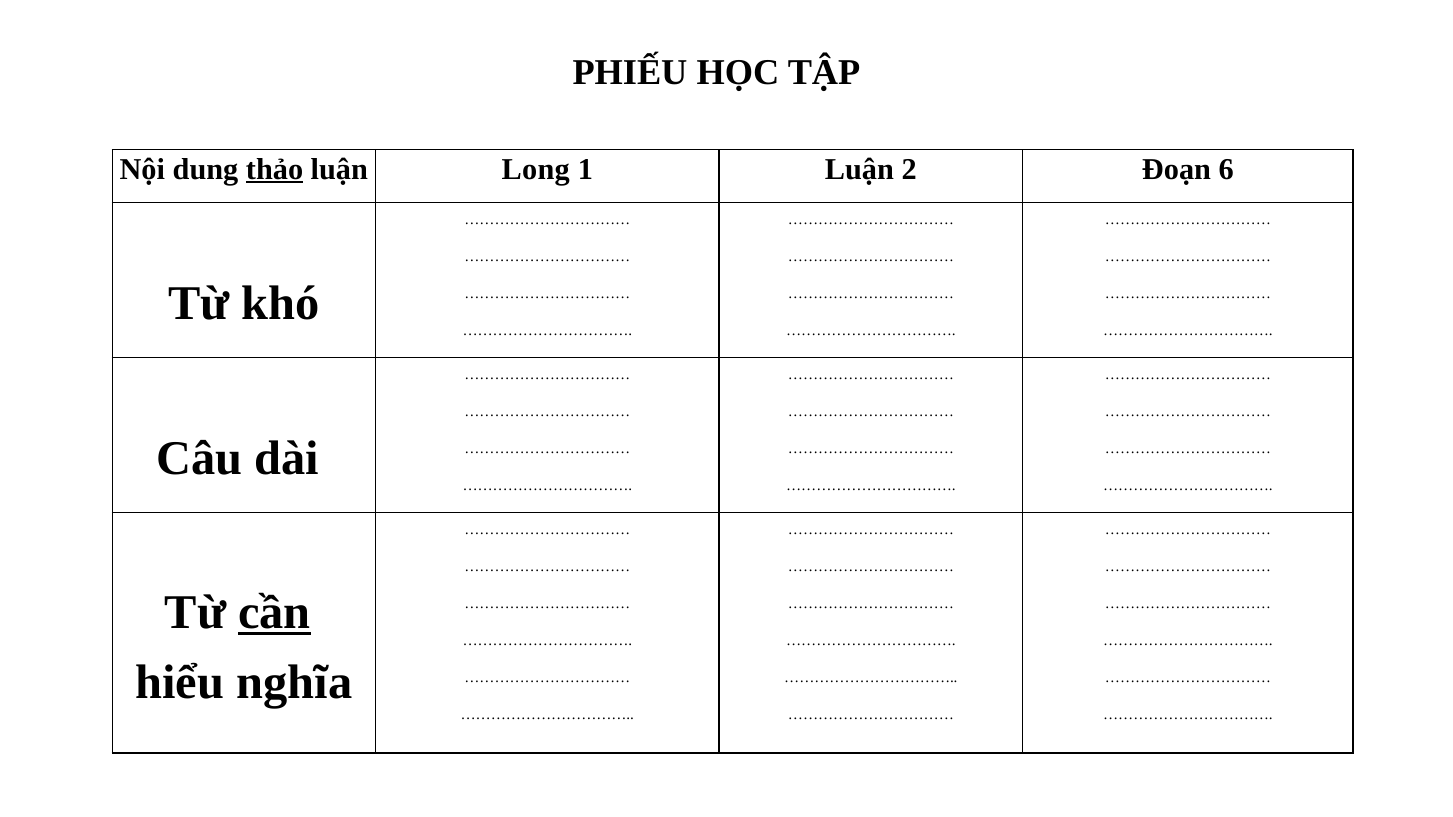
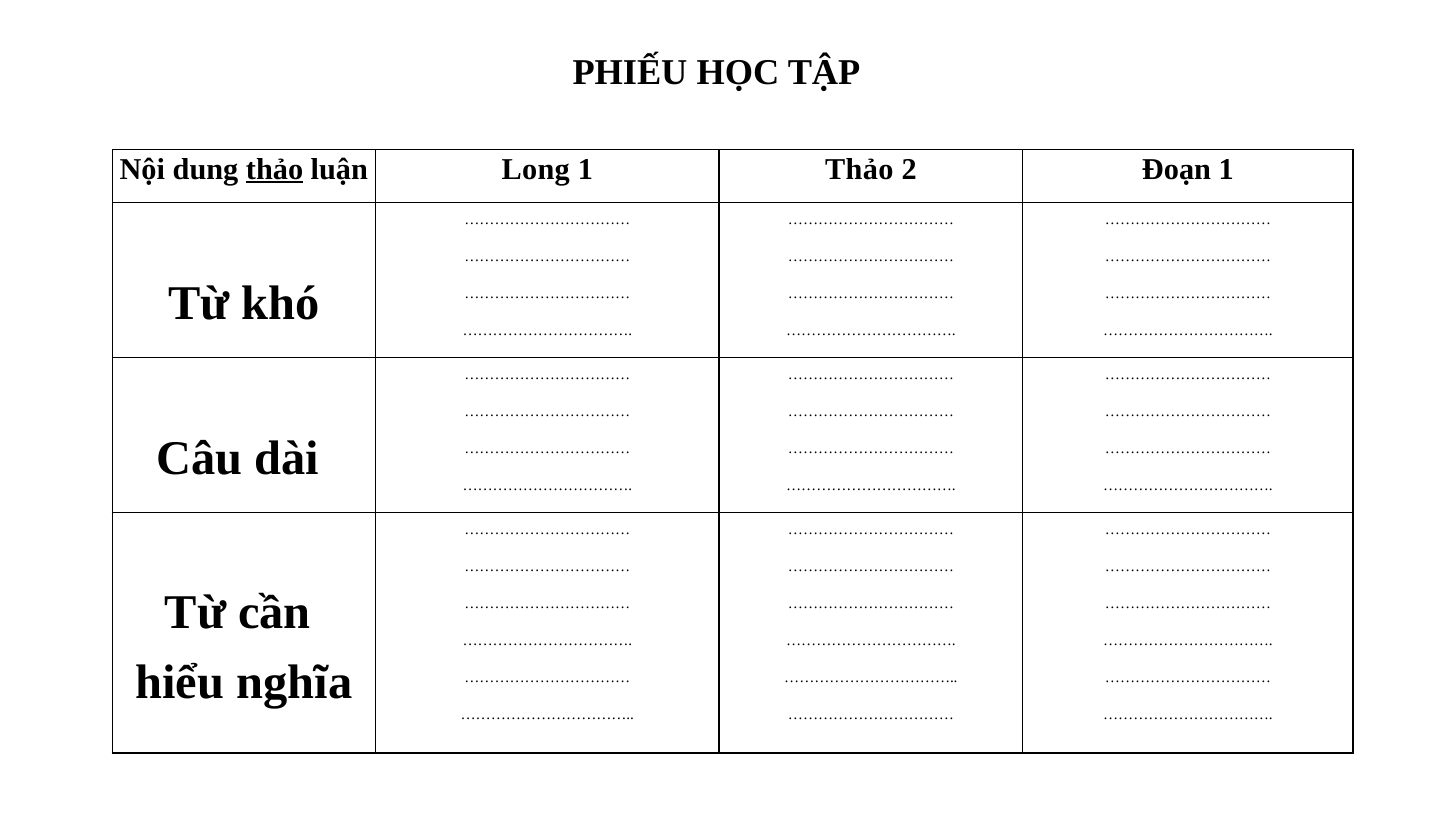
1 Luận: Luận -> Thảo
Đoạn 6: 6 -> 1
cần underline: present -> none
